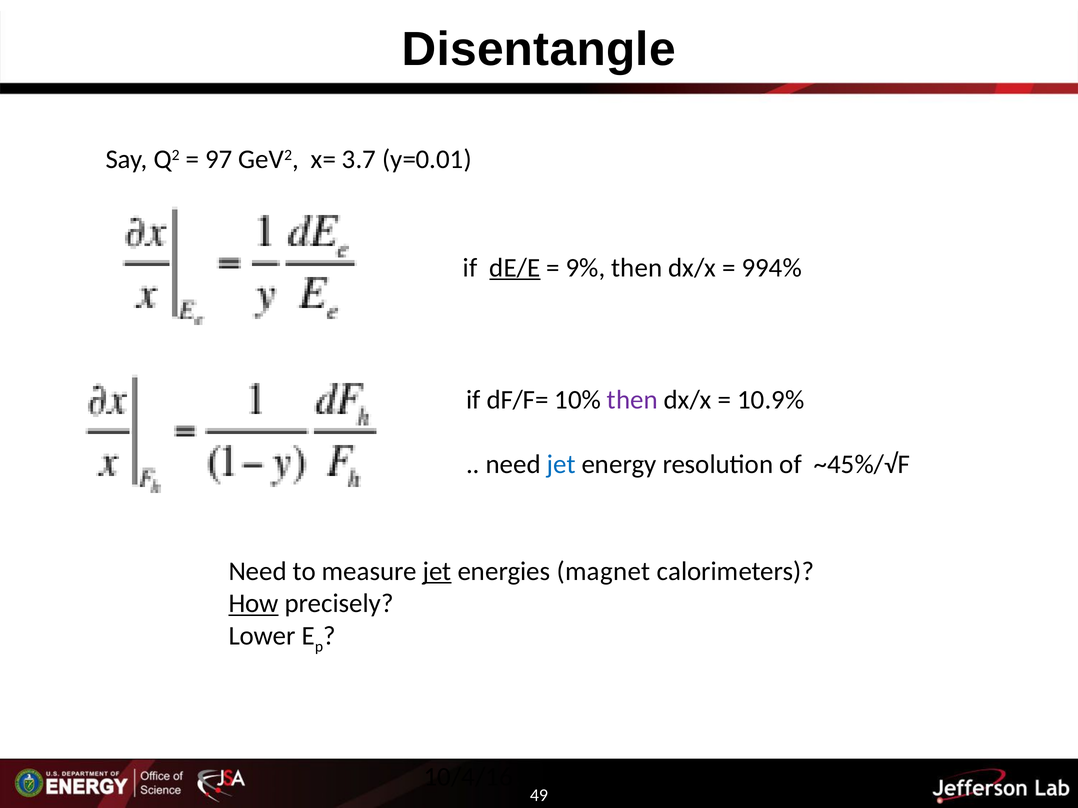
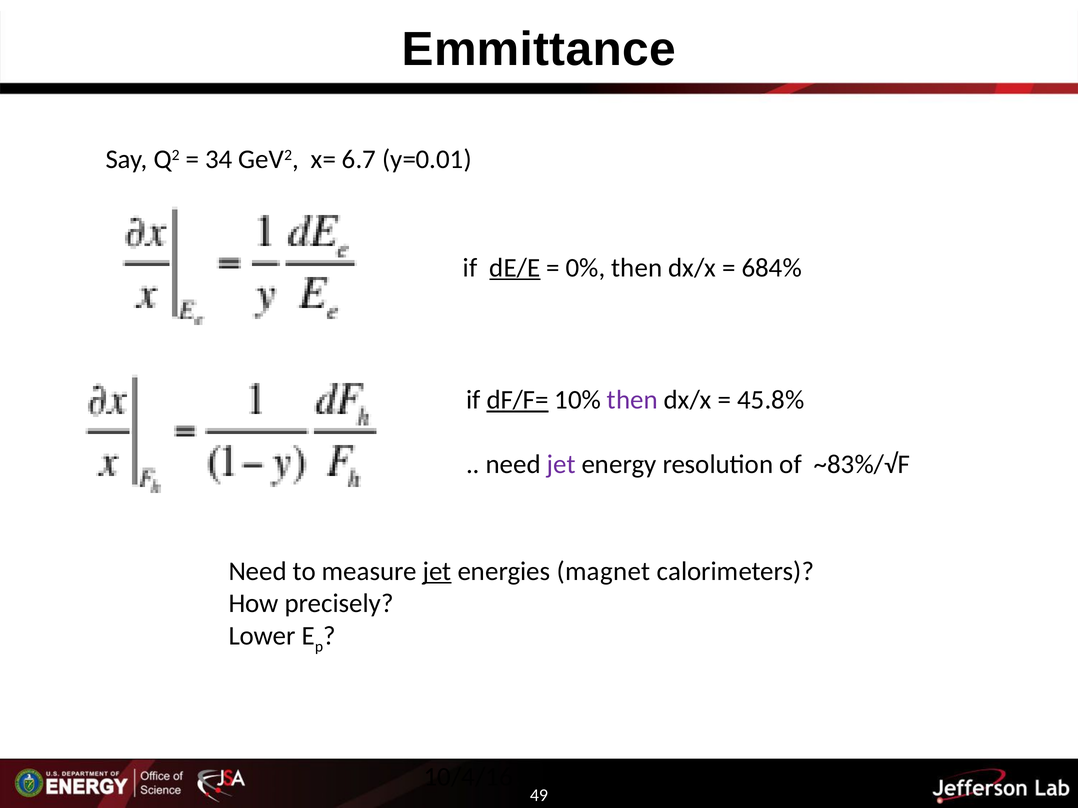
Disentangle: Disentangle -> Emmittance
97: 97 -> 34
3.7: 3.7 -> 6.7
9%: 9% -> 0%
994%: 994% -> 684%
dF/F= underline: none -> present
10.9%: 10.9% -> 45.8%
jet at (561, 465) colour: blue -> purple
~45%/√F: ~45%/√F -> ~83%/√F
How underline: present -> none
